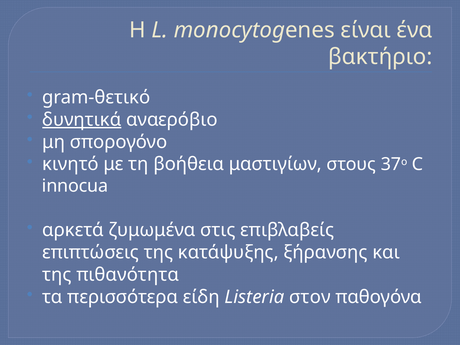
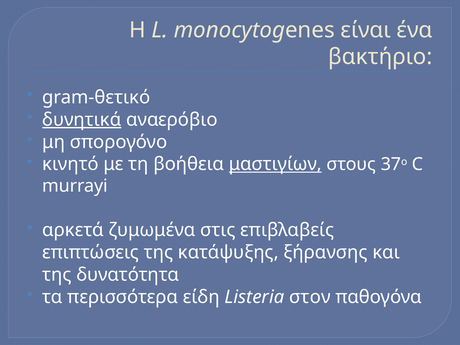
μαστιγίων underline: none -> present
innocua: innocua -> murrayi
πιθανότητα: πιθανότητα -> δυνατότητα
